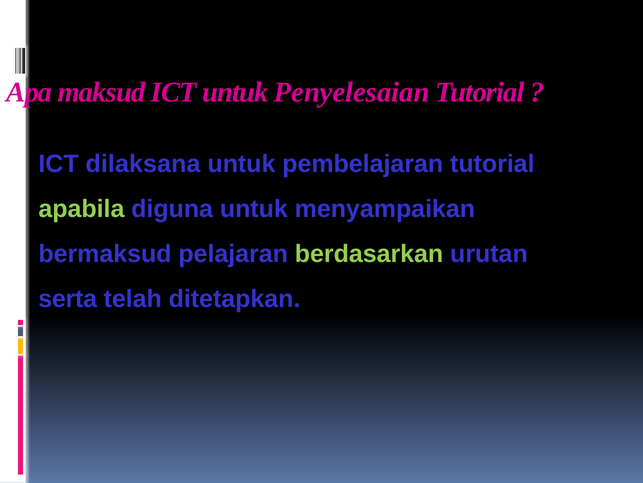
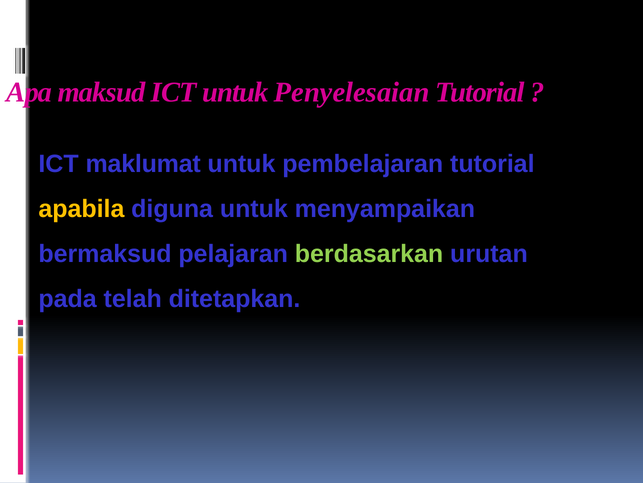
dilaksana: dilaksana -> maklumat
apabila colour: light green -> yellow
serta: serta -> pada
